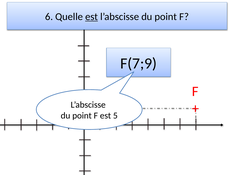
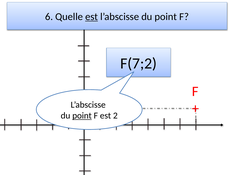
F(7;9: F(7;9 -> F(7;2
point at (82, 116) underline: none -> present
5: 5 -> 2
